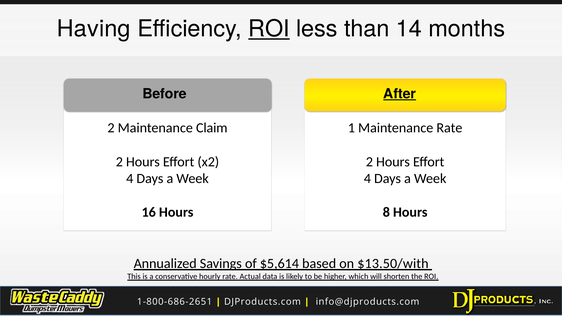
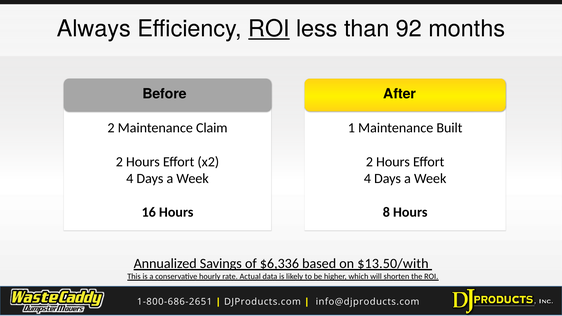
Having: Having -> Always
14: 14 -> 92
After underline: present -> none
Maintenance Rate: Rate -> Built
$5,614: $5,614 -> $6,336
